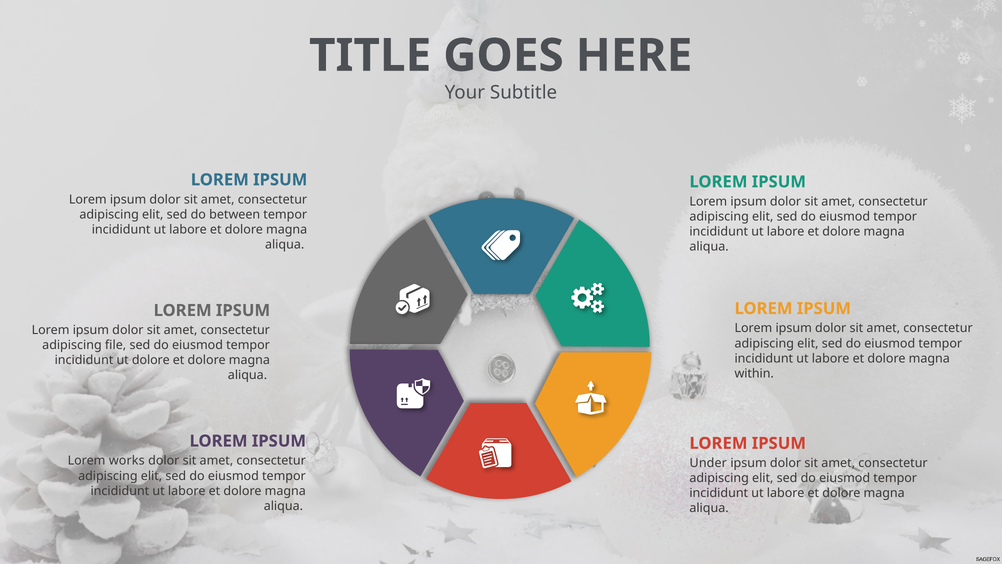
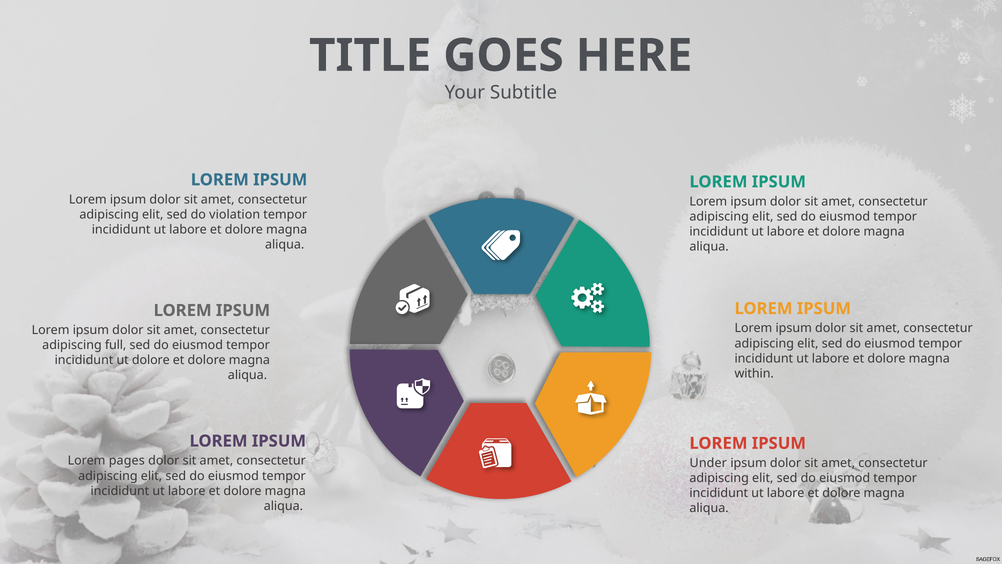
between: between -> violation
file: file -> full
works: works -> pages
